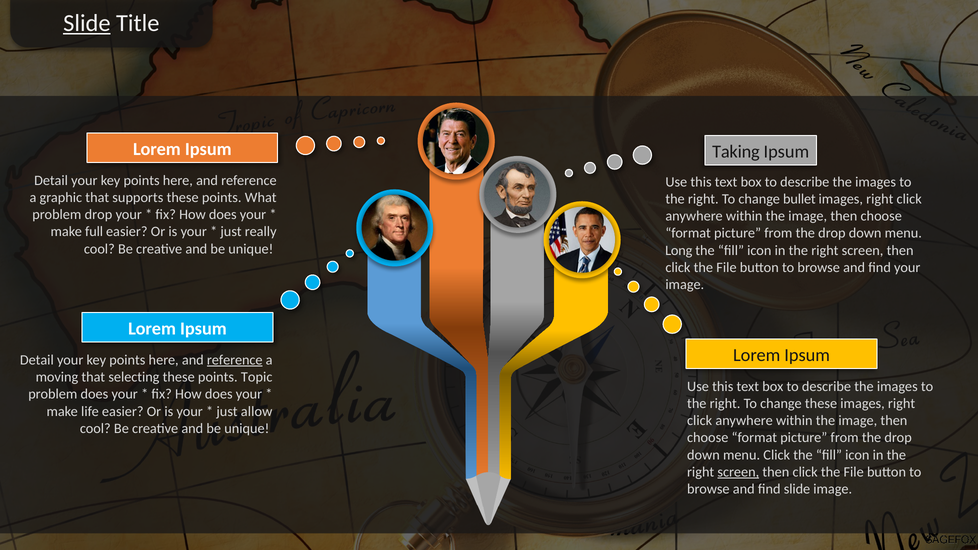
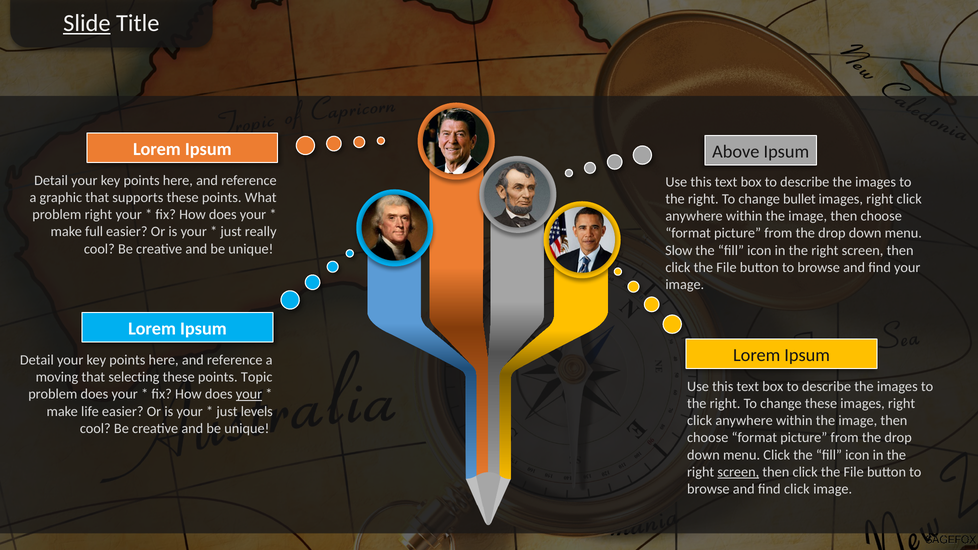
Taking: Taking -> Above
problem drop: drop -> right
Long: Long -> Slow
reference at (235, 360) underline: present -> none
your at (249, 394) underline: none -> present
allow: allow -> levels
find slide: slide -> click
